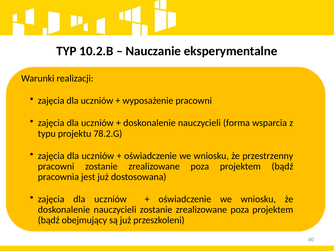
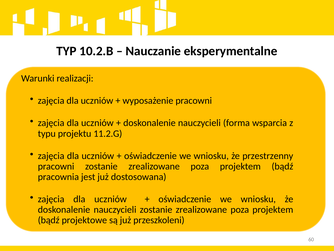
78.2.G: 78.2.G -> 11.2.G
obejmujący: obejmujący -> projektowe
